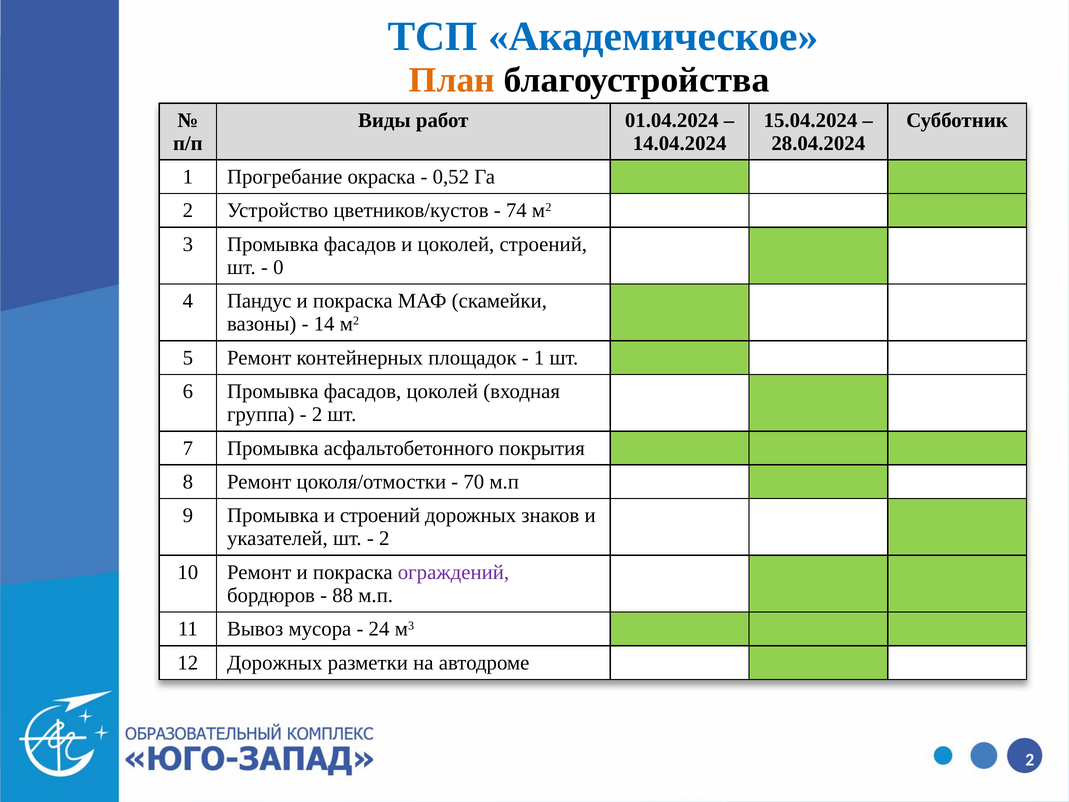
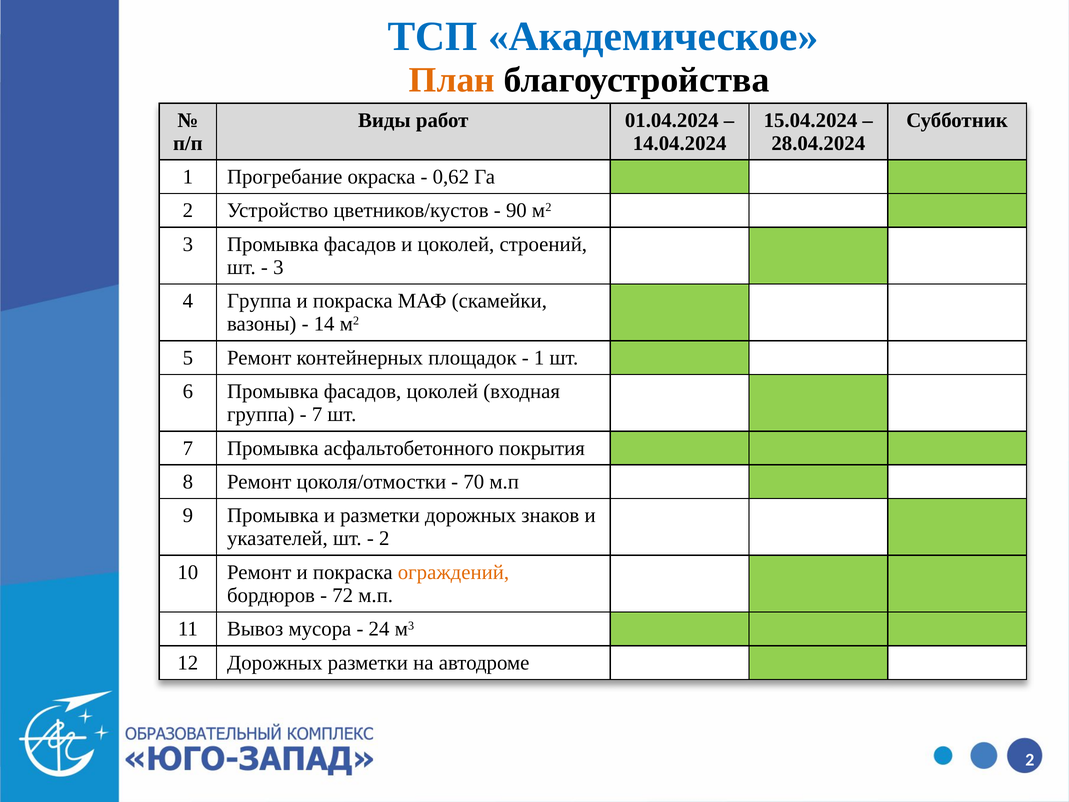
0,52: 0,52 -> 0,62
74: 74 -> 90
0 at (278, 267): 0 -> 3
4 Пандус: Пандус -> Группа
2 at (317, 414): 2 -> 7
и строений: строений -> разметки
ограждений colour: purple -> orange
88: 88 -> 72
